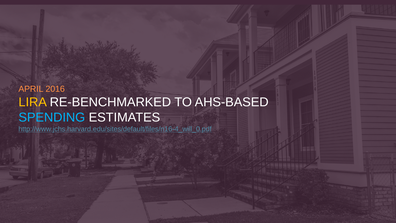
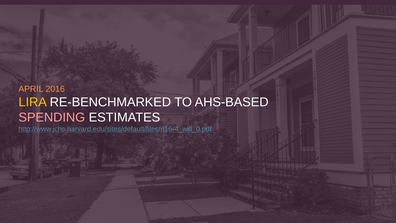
SPENDING colour: light blue -> pink
